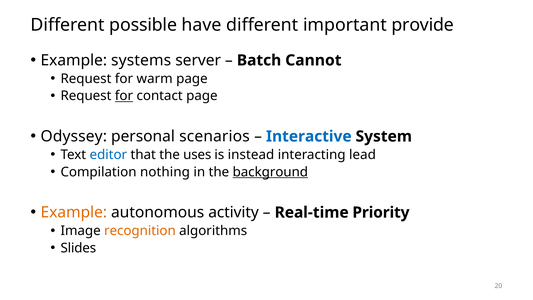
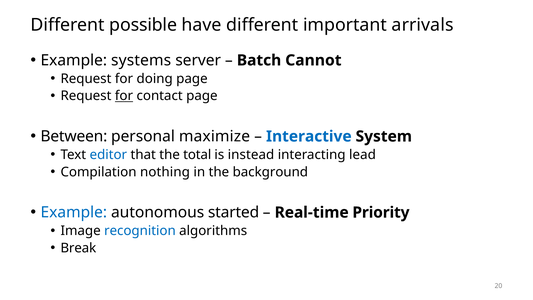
provide: provide -> arrivals
warm: warm -> doing
Odyssey: Odyssey -> Between
scenarios: scenarios -> maximize
uses: uses -> total
background underline: present -> none
Example at (74, 212) colour: orange -> blue
activity: activity -> started
recognition colour: orange -> blue
Slides: Slides -> Break
